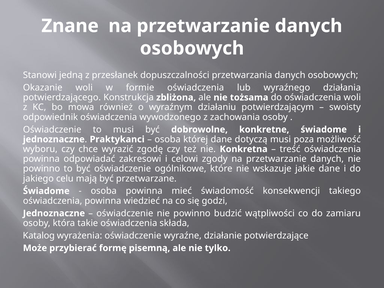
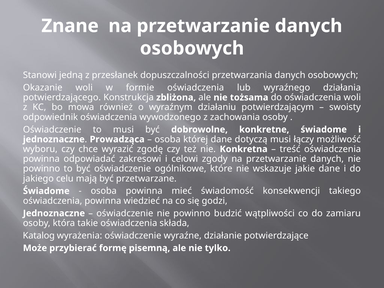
Praktykanci: Praktykanci -> Prowadząca
poza: poza -> łączy
